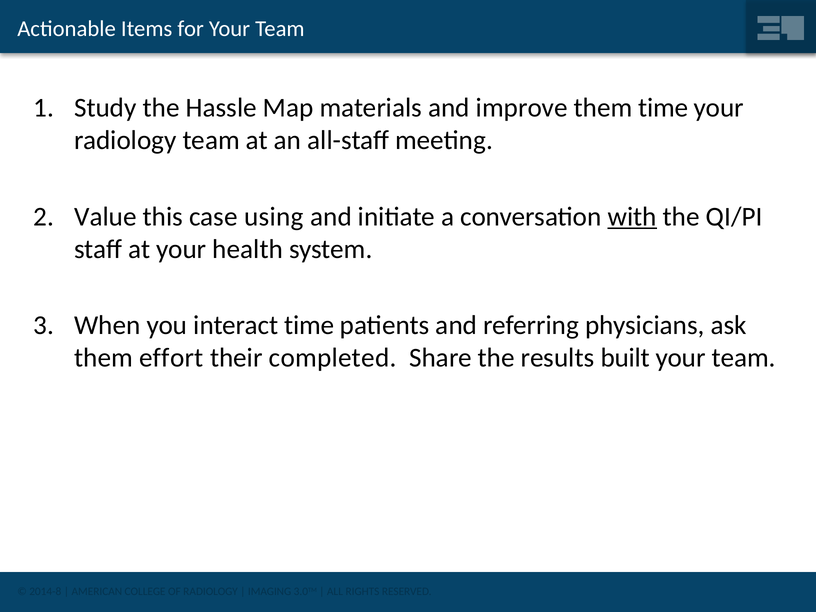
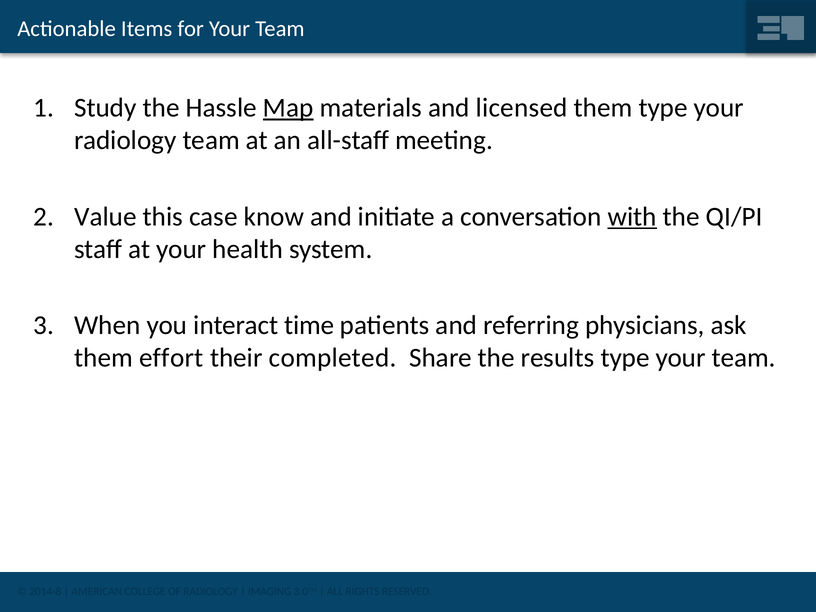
Map underline: none -> present
improve: improve -> licensed
them time: time -> type
using: using -> know
results built: built -> type
